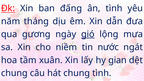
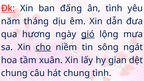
gương: gương -> hương
cho underline: none -> present
nước: nước -> sông
